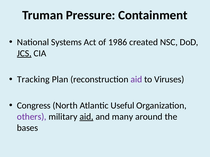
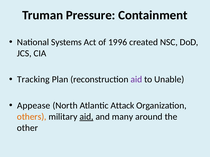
1986: 1986 -> 1996
JCS underline: present -> none
Viruses: Viruses -> Unable
Congress: Congress -> Appease
Useful: Useful -> Attack
others colour: purple -> orange
bases: bases -> other
